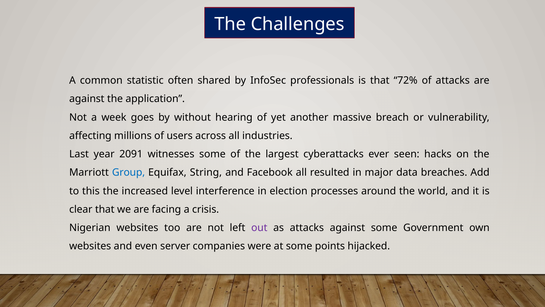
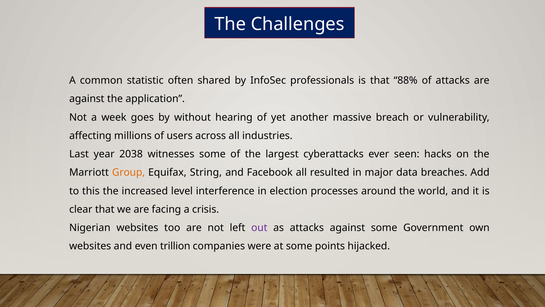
72%: 72% -> 88%
2091: 2091 -> 2038
Group colour: blue -> orange
server: server -> trillion
